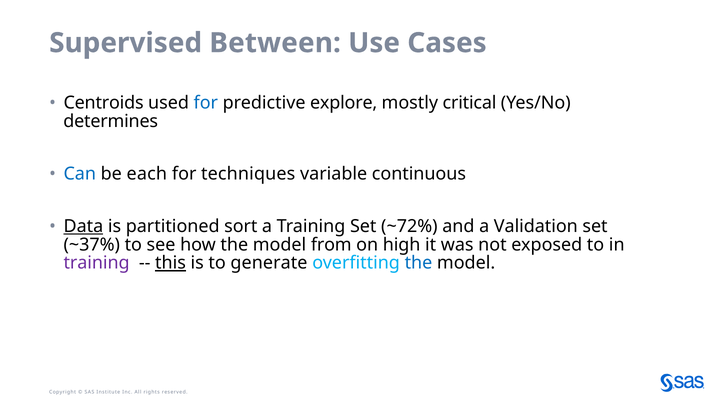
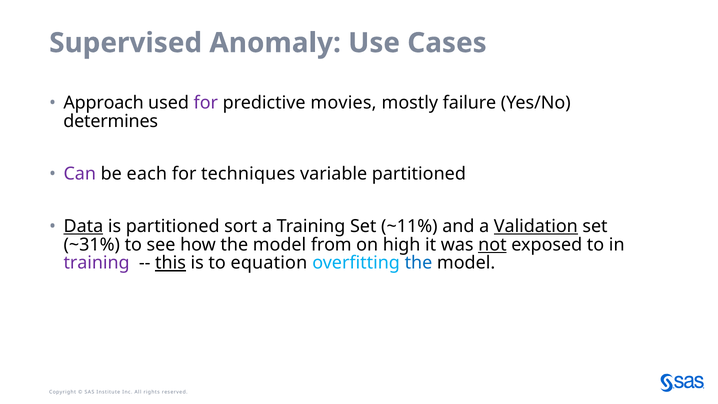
Between: Between -> Anomaly
Centroids: Centroids -> Approach
for at (206, 103) colour: blue -> purple
explore: explore -> movies
critical: critical -> failure
Can colour: blue -> purple
variable continuous: continuous -> partitioned
~72%: ~72% -> ~11%
Validation underline: none -> present
~37%: ~37% -> ~31%
not underline: none -> present
generate: generate -> equation
